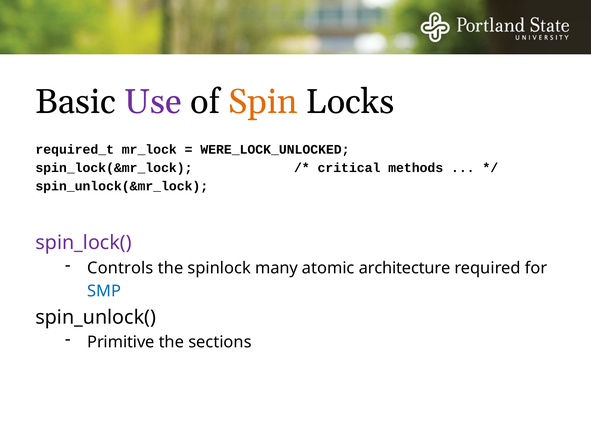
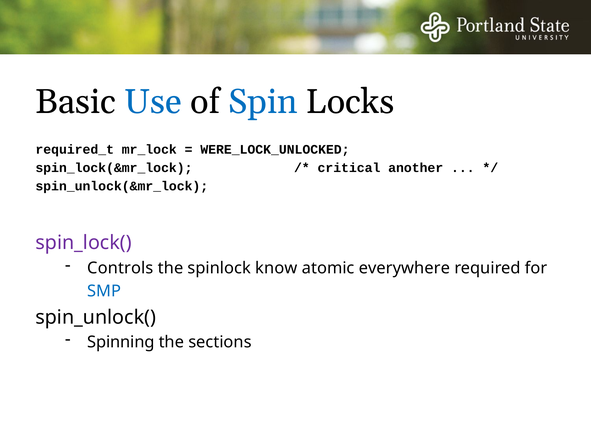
Use colour: purple -> blue
Spin colour: orange -> blue
methods: methods -> another
many: many -> know
architecture: architecture -> everywhere
Primitive: Primitive -> Spinning
